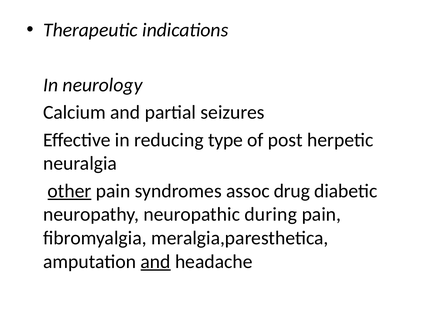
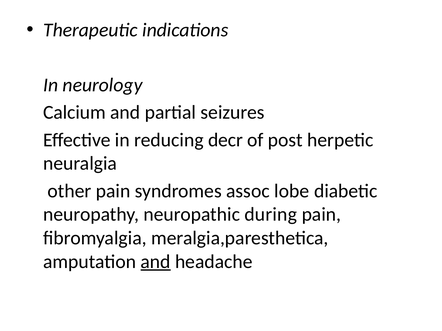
type: type -> decr
other underline: present -> none
drug: drug -> lobe
